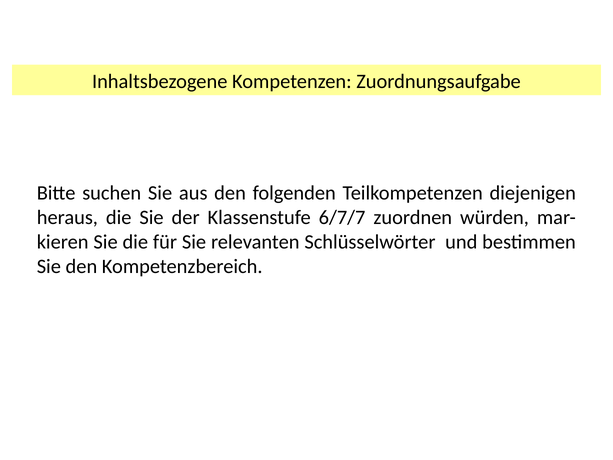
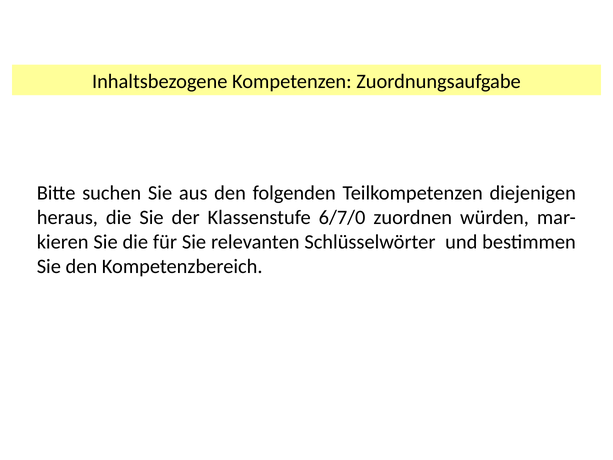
6/7/7: 6/7/7 -> 6/7/0
